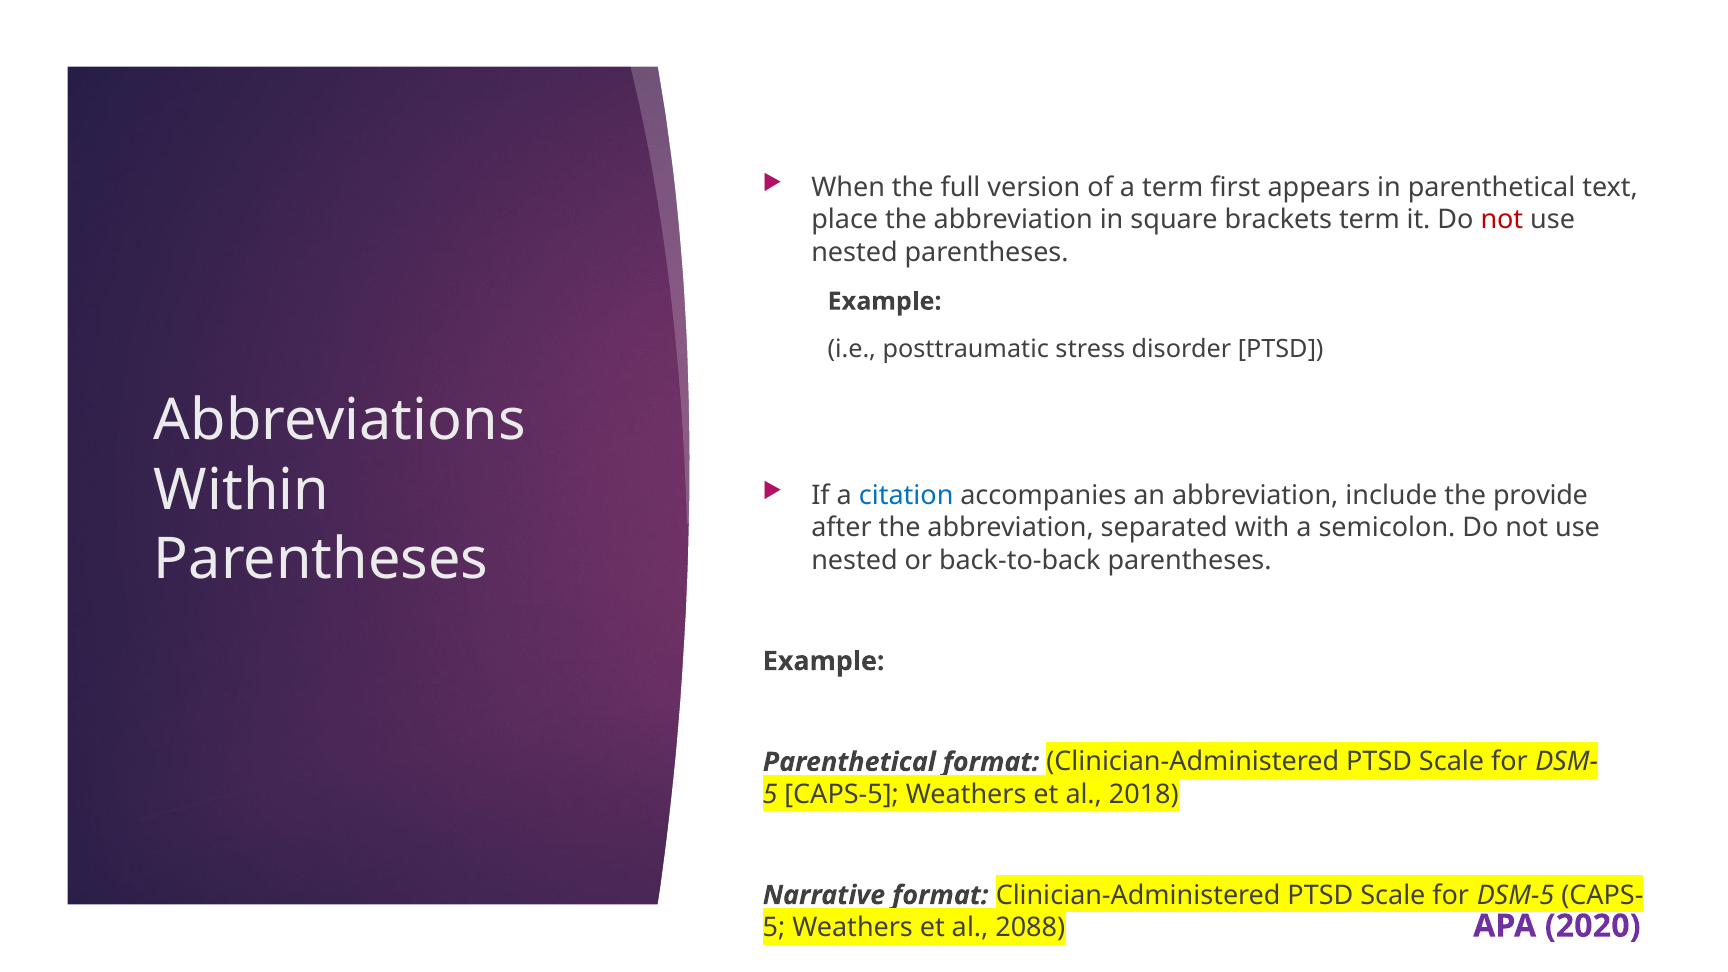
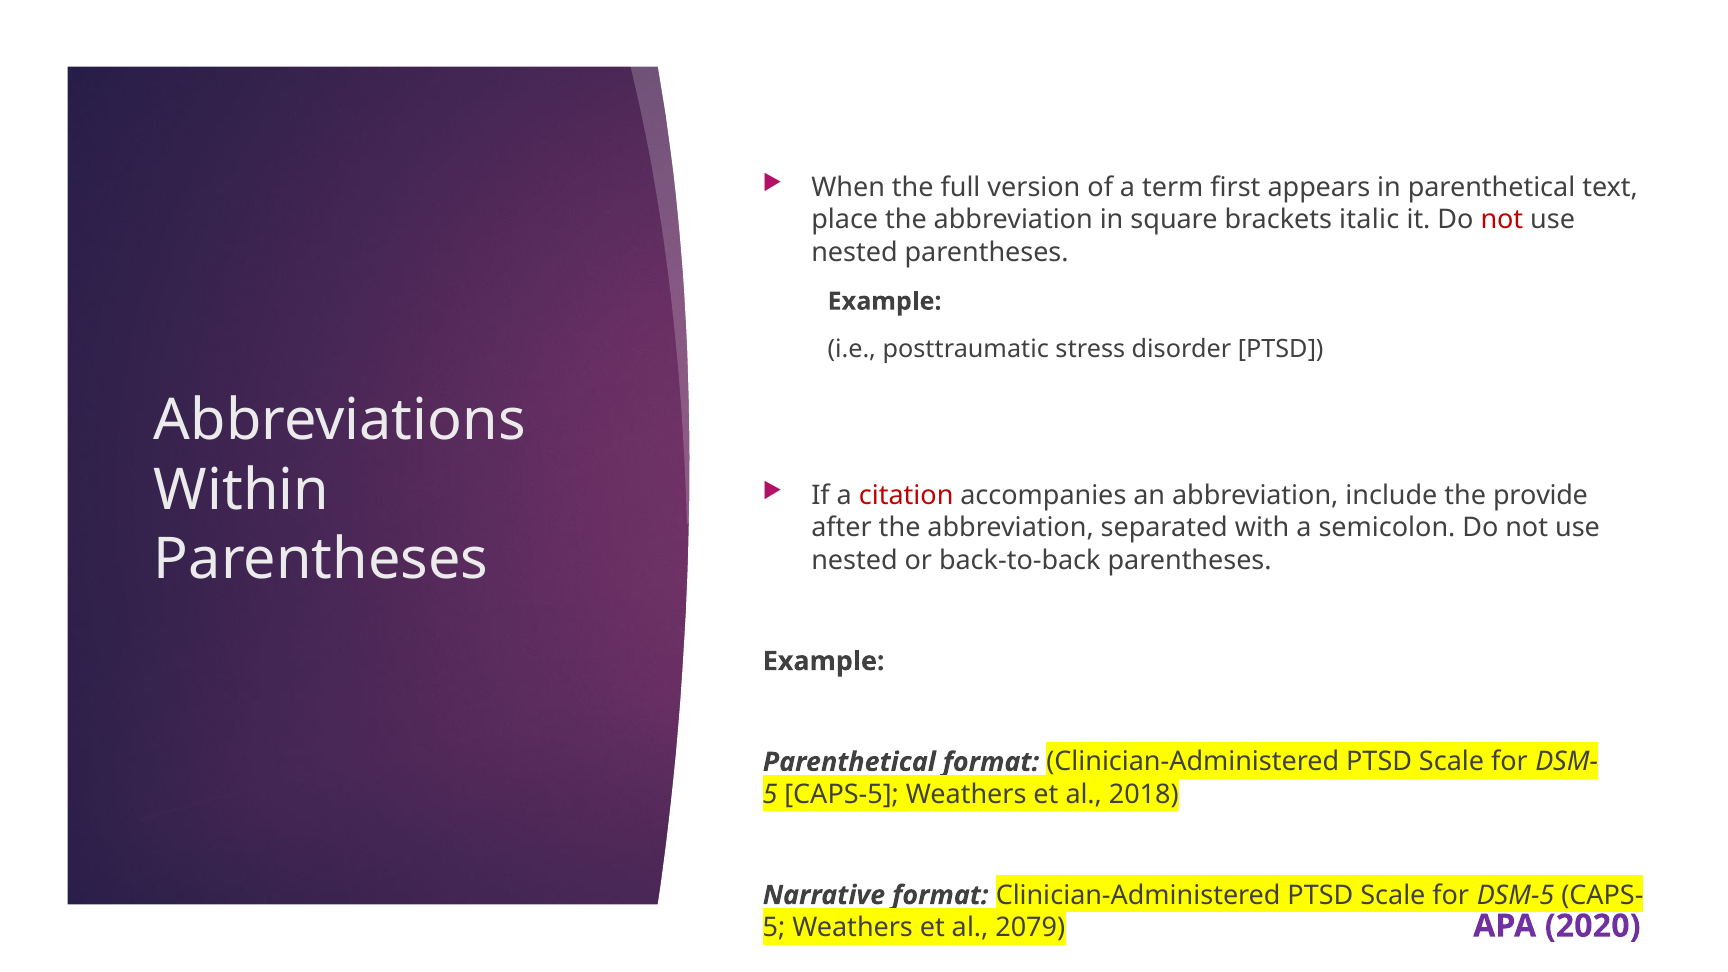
brackets term: term -> italic
citation colour: blue -> red
2088: 2088 -> 2079
